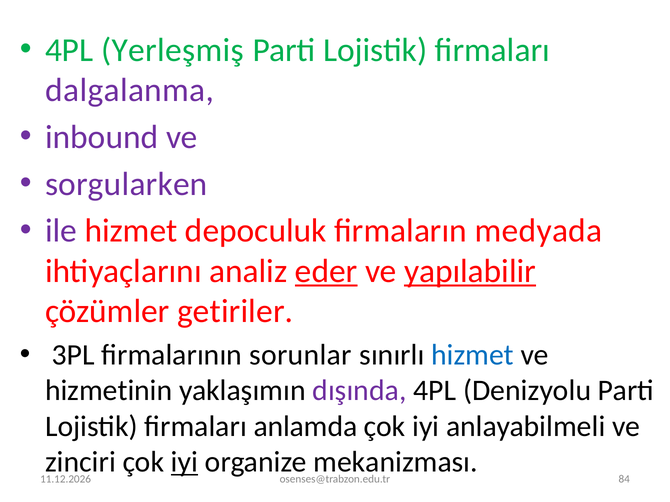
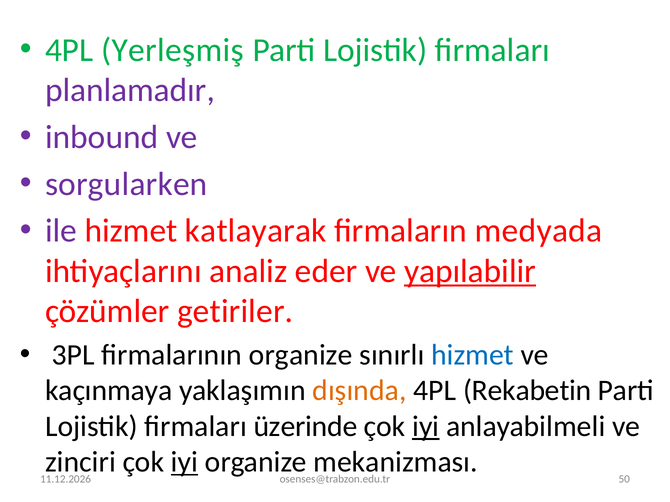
dalgalanma: dalgalanma -> planlamadır
depoculuk: depoculuk -> katlayarak
eder underline: present -> none
firmalarının sorunlar: sorunlar -> organize
hizmetinin: hizmetinin -> kaçınmaya
dışında colour: purple -> orange
Denizyolu: Denizyolu -> Rekabetin
anlamda: anlamda -> üzerinde
iyi at (426, 427) underline: none -> present
84: 84 -> 50
